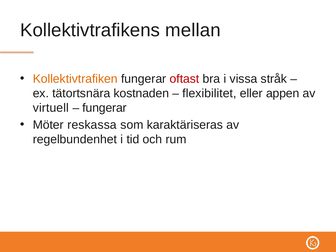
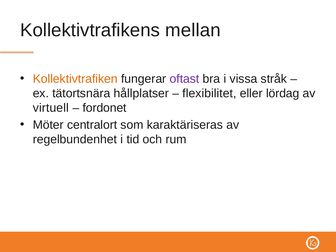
oftast colour: red -> purple
kostnaden: kostnaden -> hållplatser
appen: appen -> lördag
fungerar at (105, 108): fungerar -> fordonet
reskassa: reskassa -> centralort
